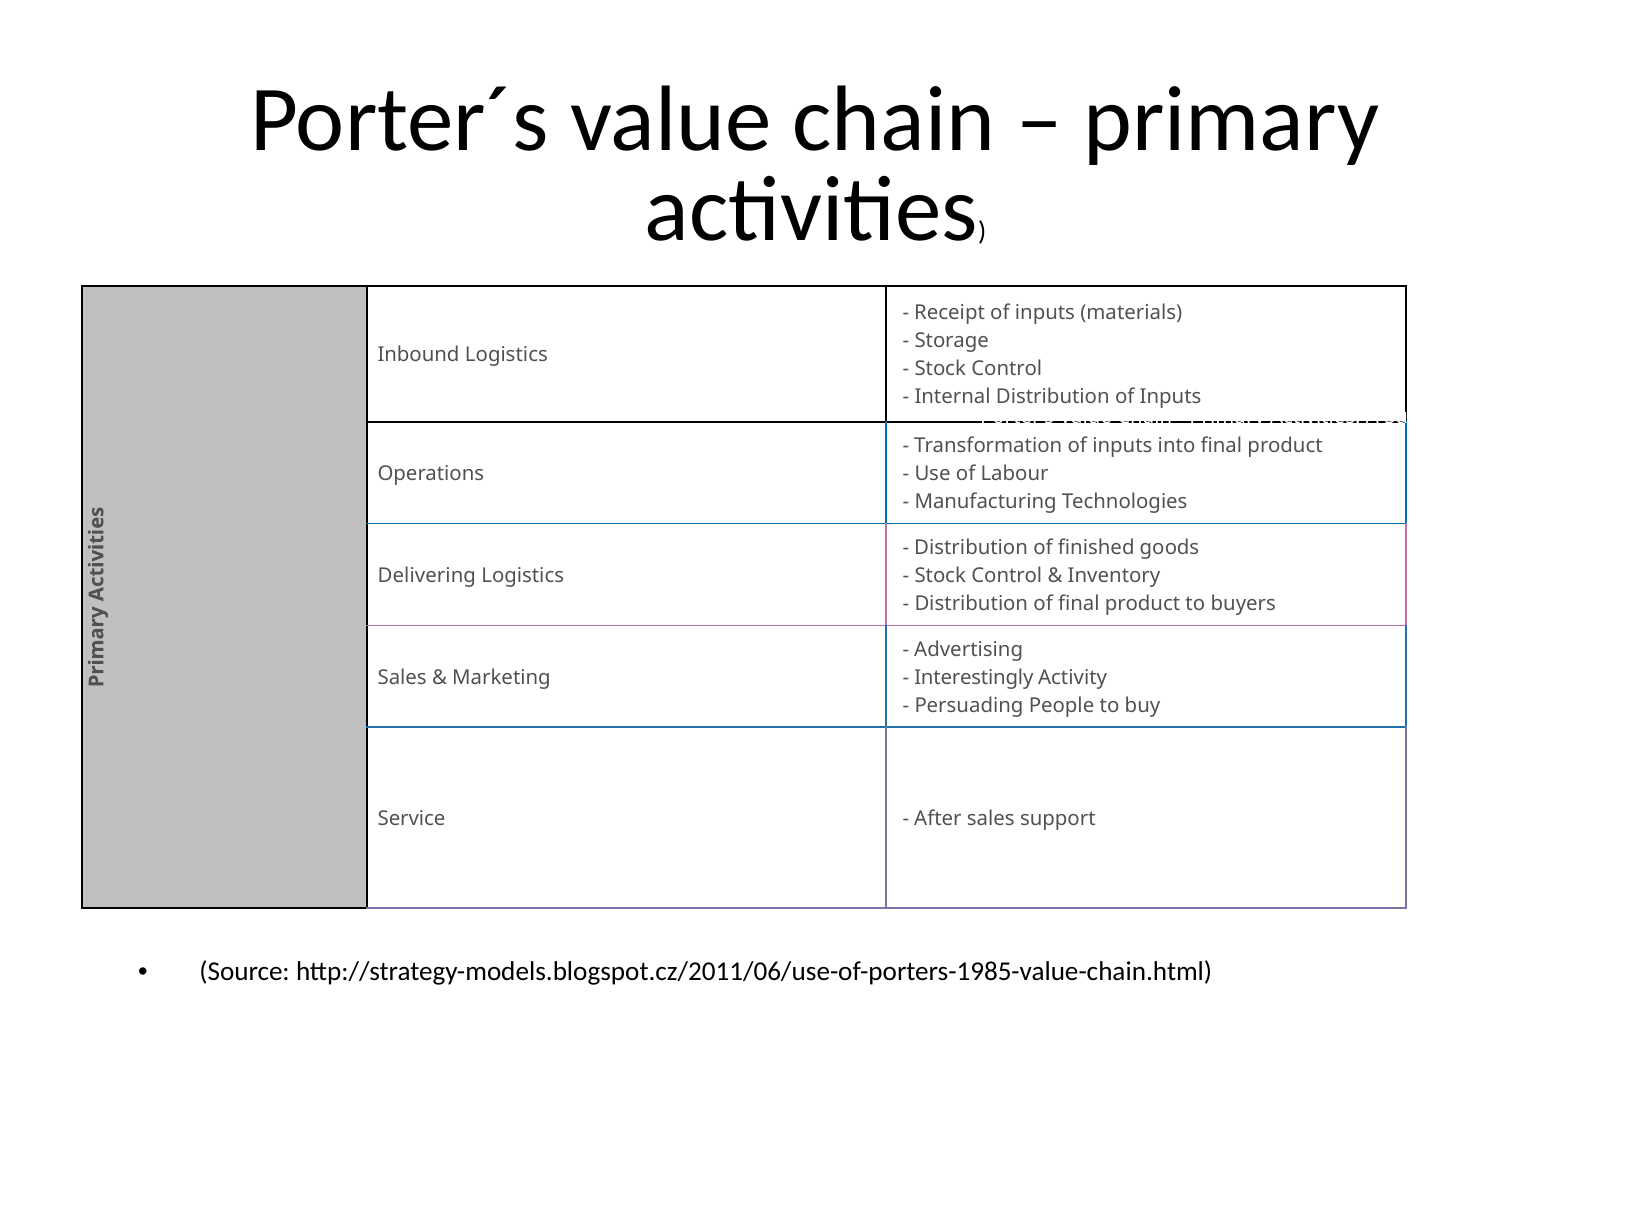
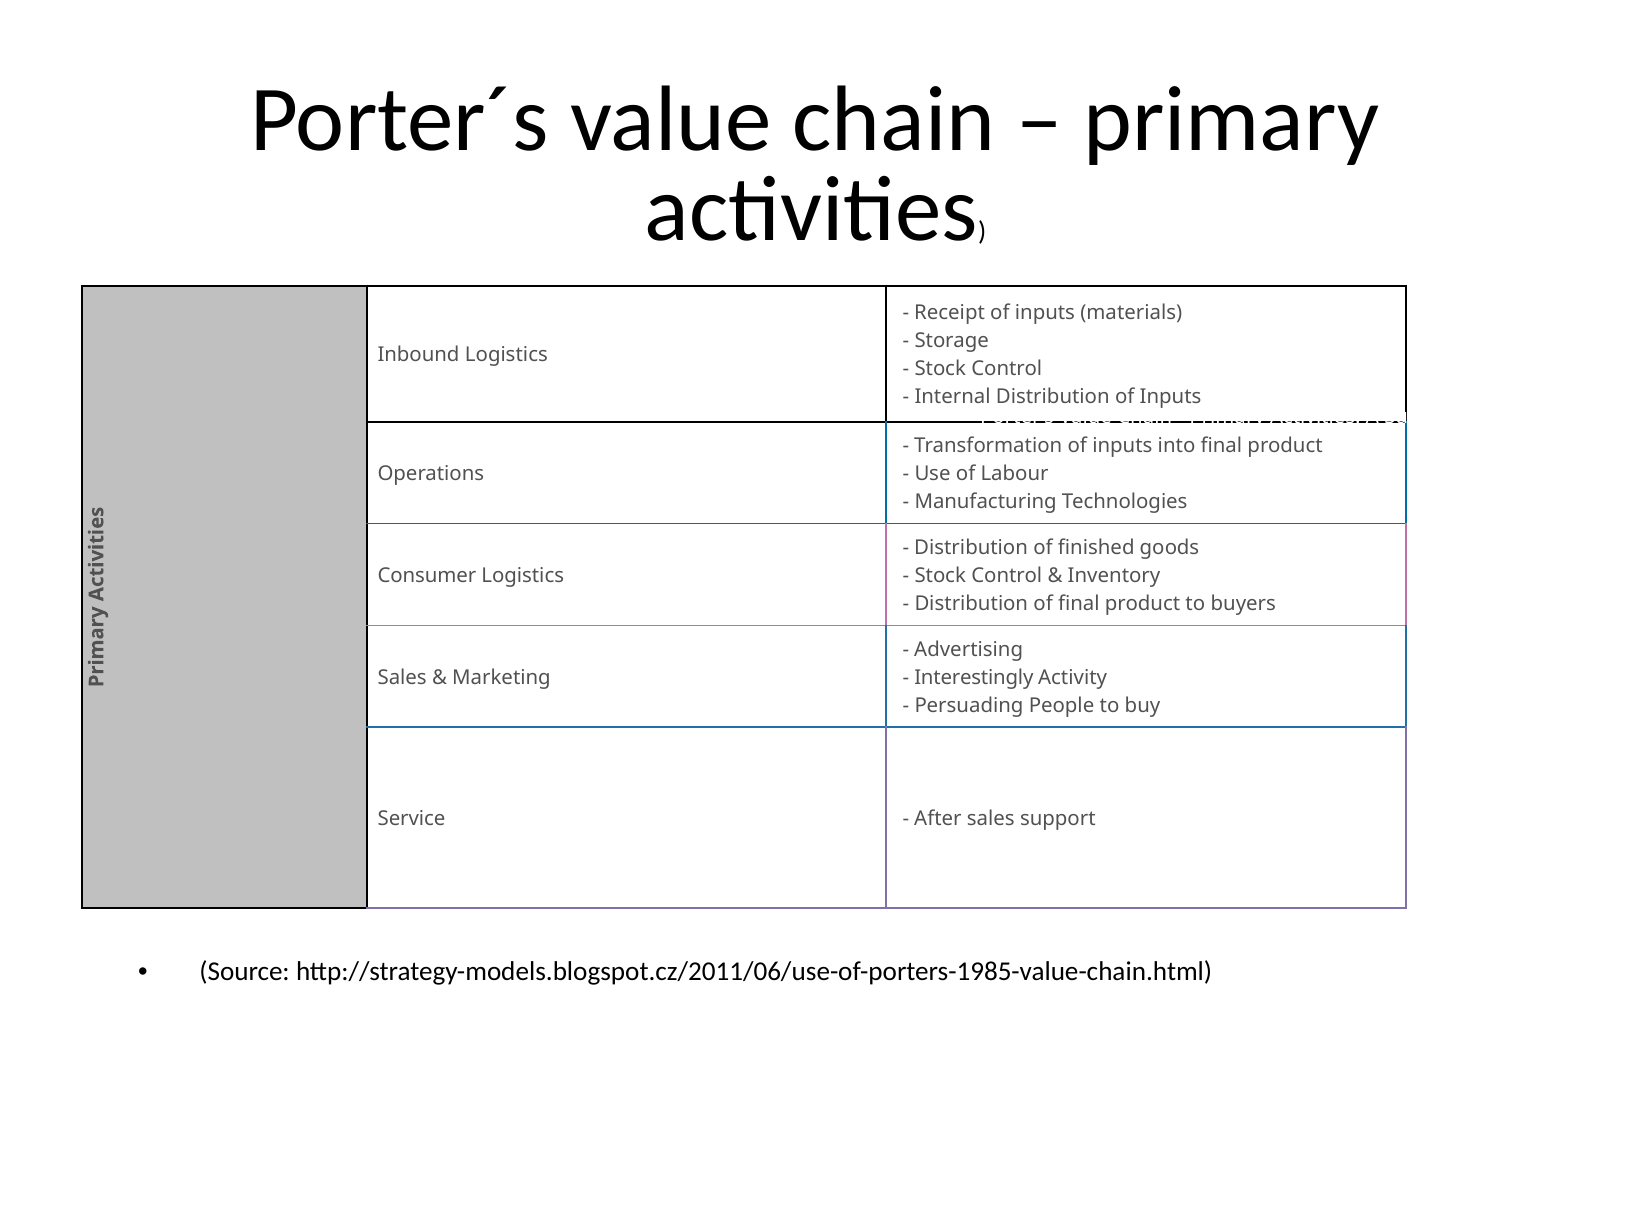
Delivering: Delivering -> Consumer
